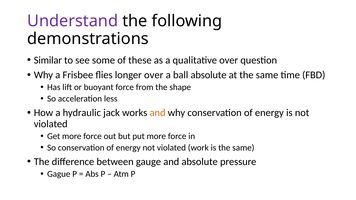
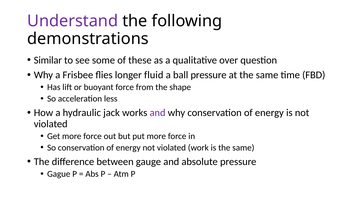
longer over: over -> fluid
ball absolute: absolute -> pressure
and at (158, 113) colour: orange -> purple
